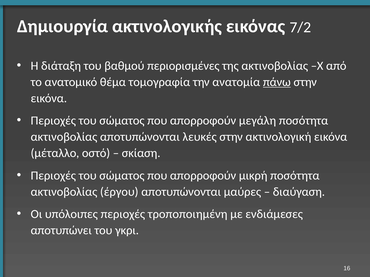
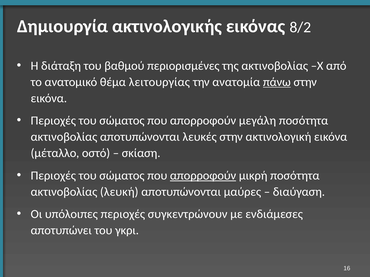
7/2: 7/2 -> 8/2
τομογραφία: τομογραφία -> λειτουργίας
απορροφούν at (203, 176) underline: none -> present
έργου: έργου -> λευκή
τροποποιημένη: τροποποιημένη -> συγκεντρώνουν
